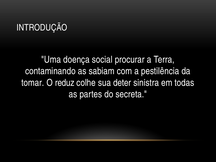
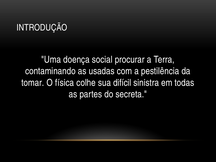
sabiam: sabiam -> usadas
reduz: reduz -> física
deter: deter -> difícil
